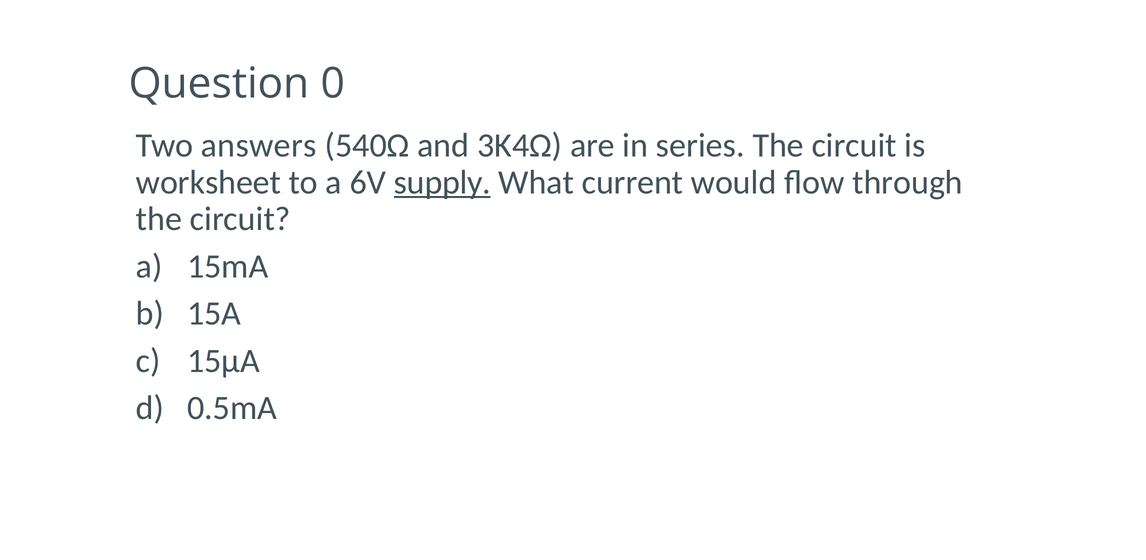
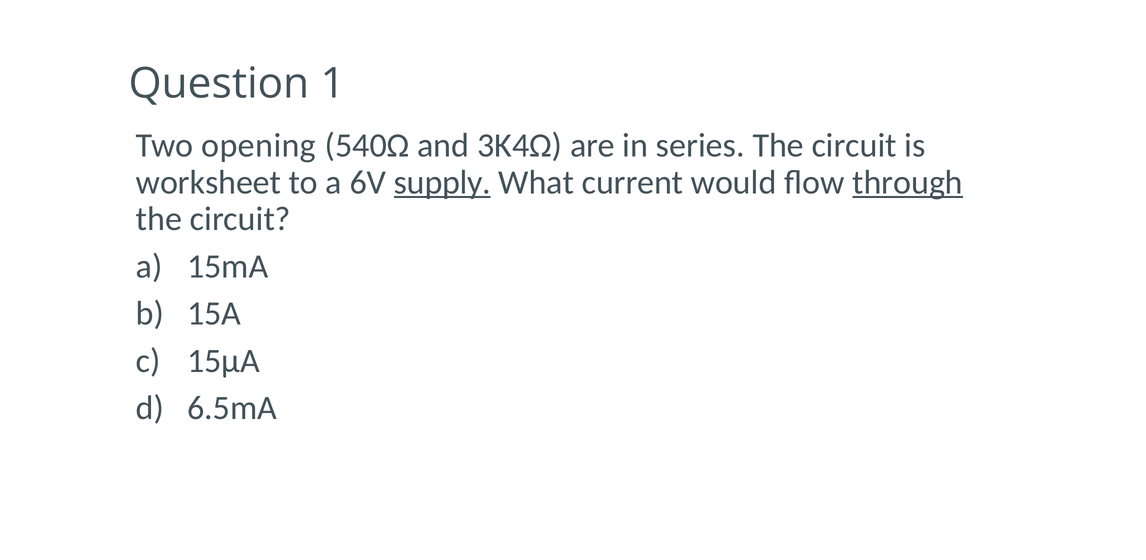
0: 0 -> 1
answers: answers -> opening
through underline: none -> present
0.5mA: 0.5mA -> 6.5mA
